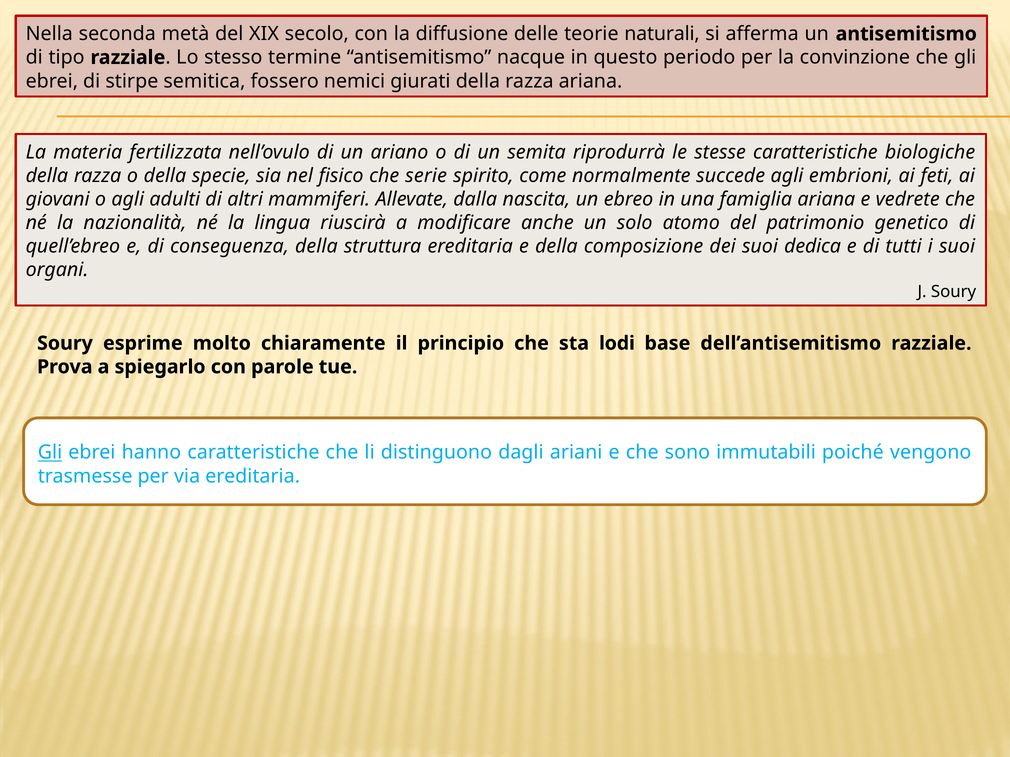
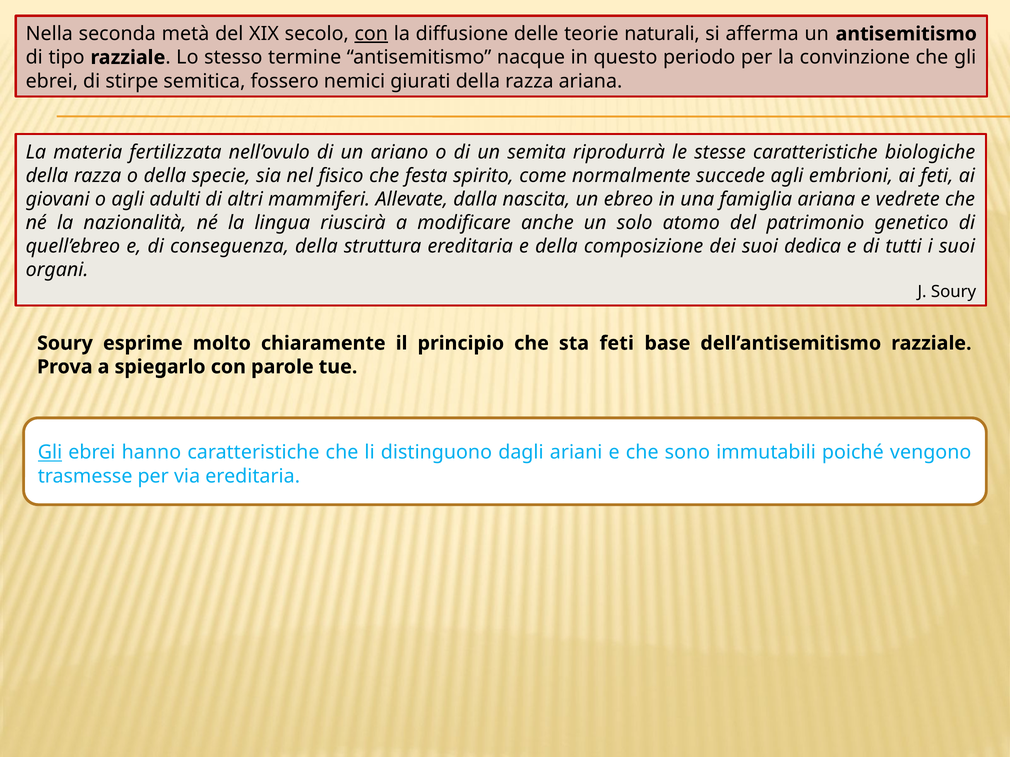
con at (371, 34) underline: none -> present
serie: serie -> festa
sta lodi: lodi -> feti
